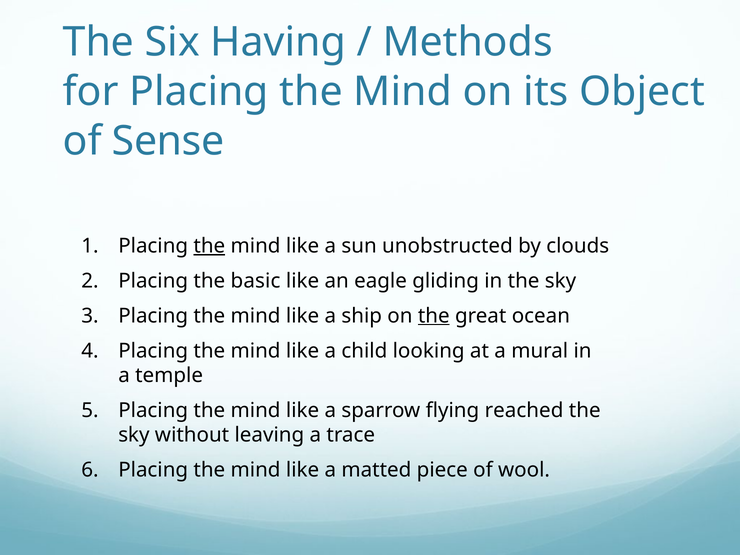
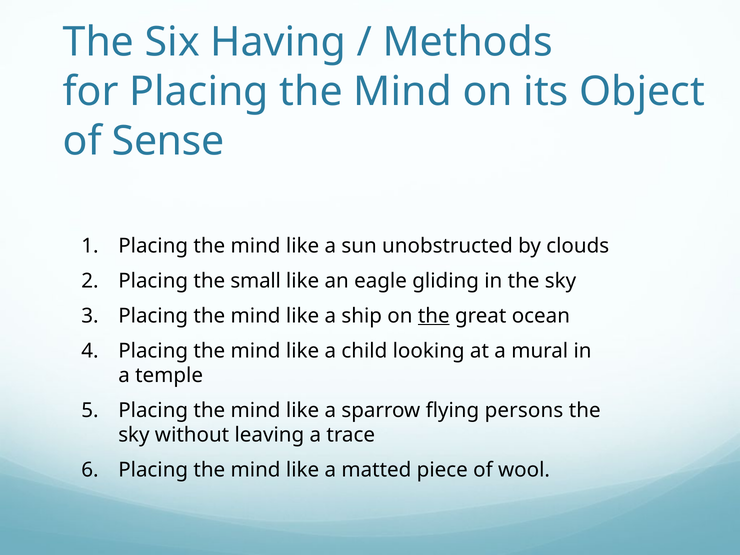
the at (209, 246) underline: present -> none
basic: basic -> small
reached: reached -> persons
